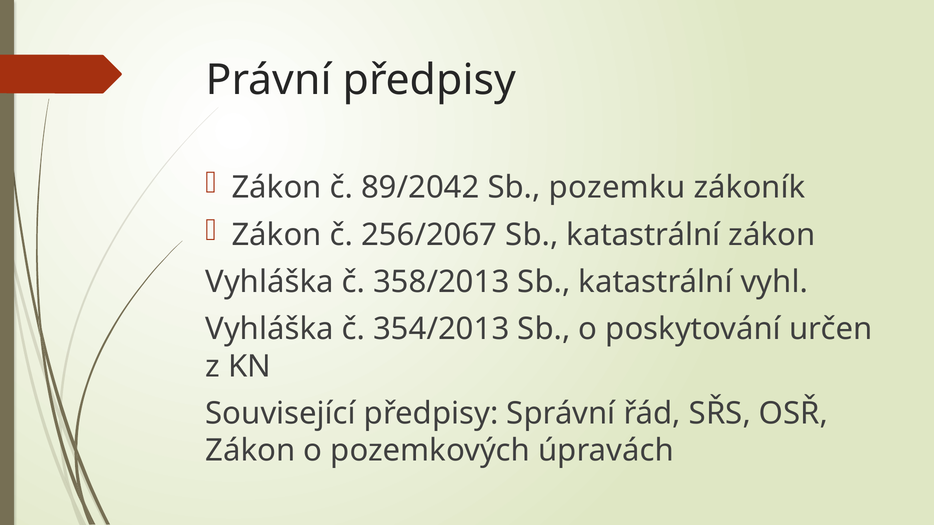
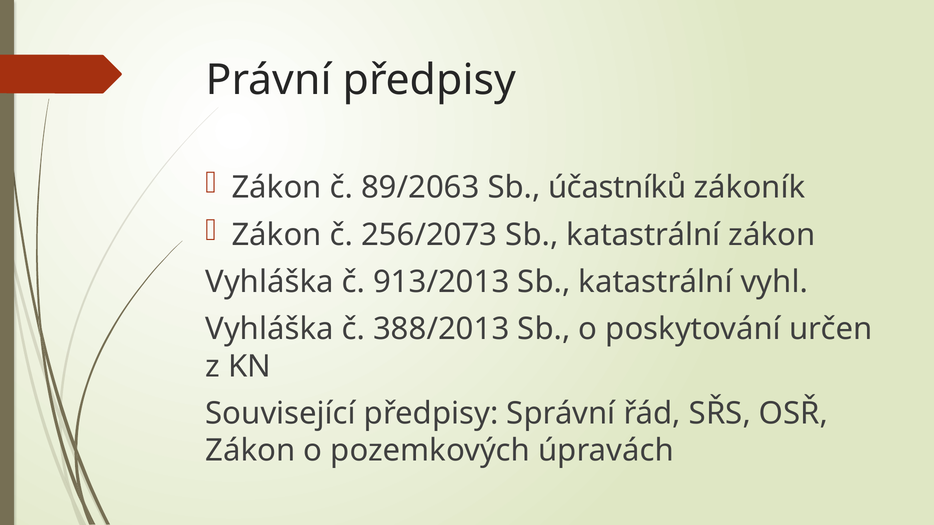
89/2042: 89/2042 -> 89/2063
pozemku: pozemku -> účastníků
256/2067: 256/2067 -> 256/2073
358/2013: 358/2013 -> 913/2013
354/2013: 354/2013 -> 388/2013
